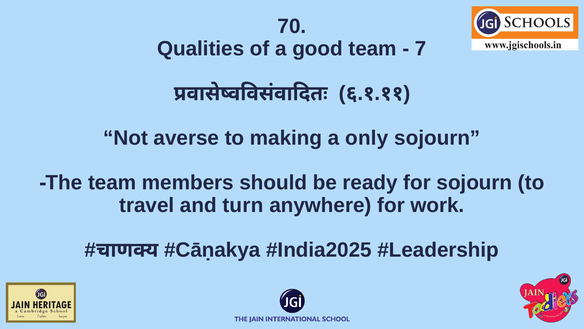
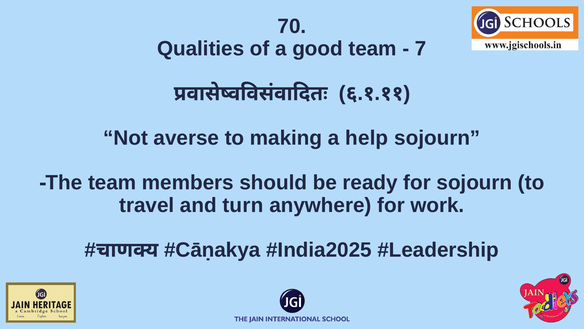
only: only -> help
